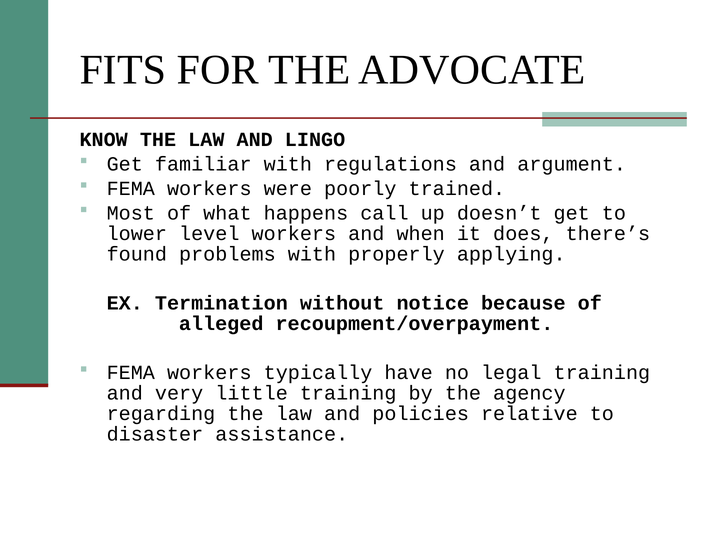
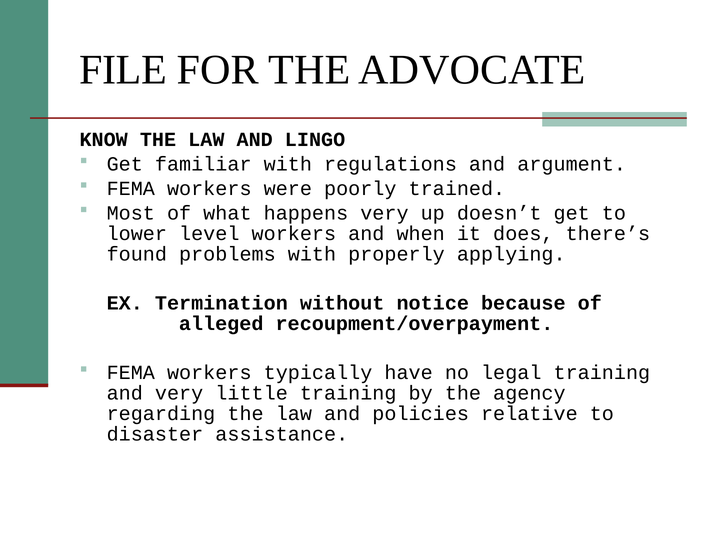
FITS: FITS -> FILE
happens call: call -> very
